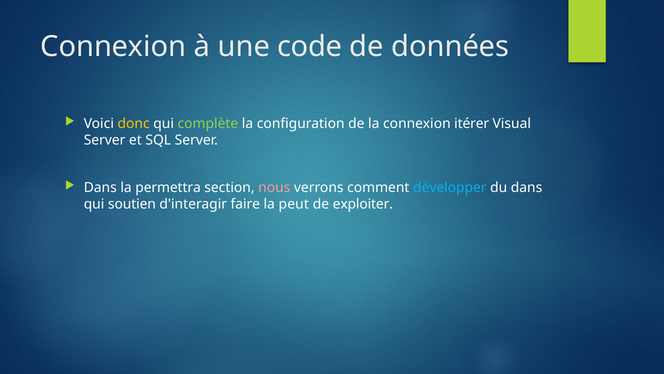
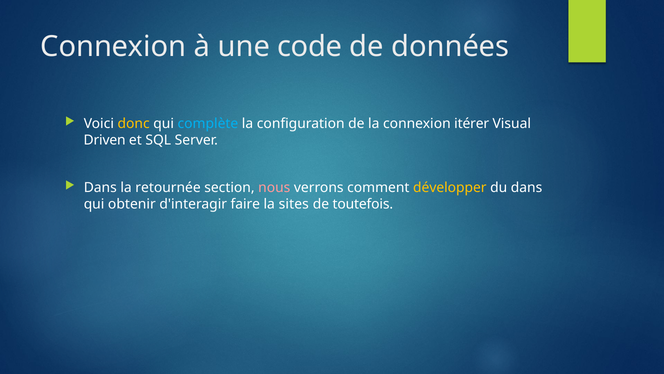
complète colour: light green -> light blue
Server at (105, 140): Server -> Driven
permettra: permettra -> retournée
développer colour: light blue -> yellow
soutien: soutien -> obtenir
peut: peut -> sites
exploiter: exploiter -> toutefois
